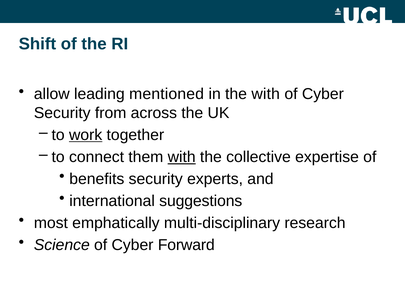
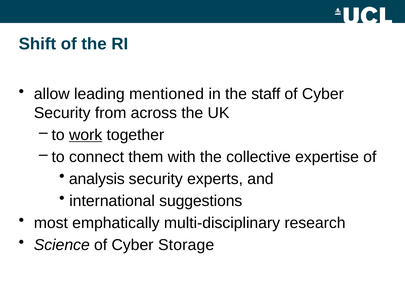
the with: with -> staff
with at (182, 157) underline: present -> none
benefits: benefits -> analysis
Forward: Forward -> Storage
